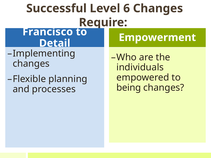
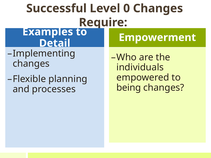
6: 6 -> 0
Francisco: Francisco -> Examples
